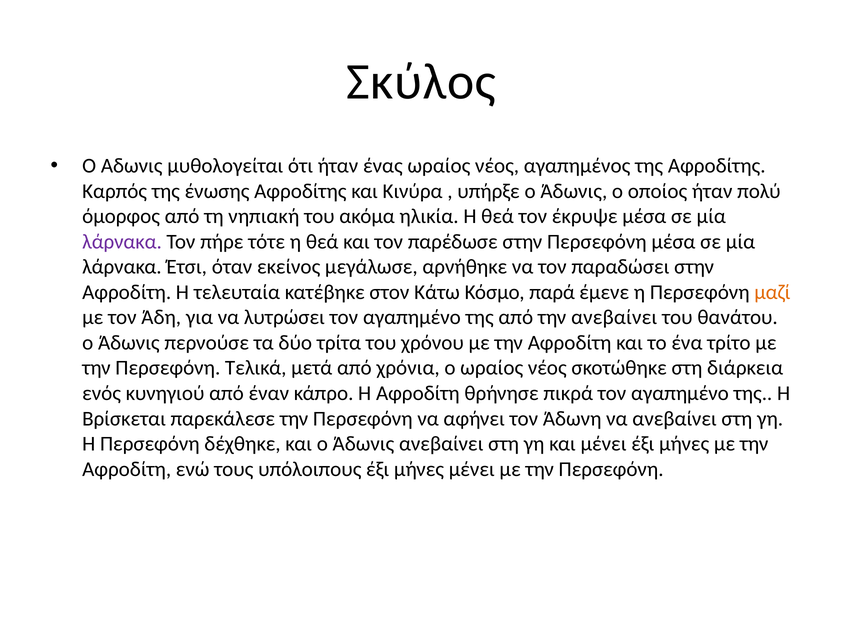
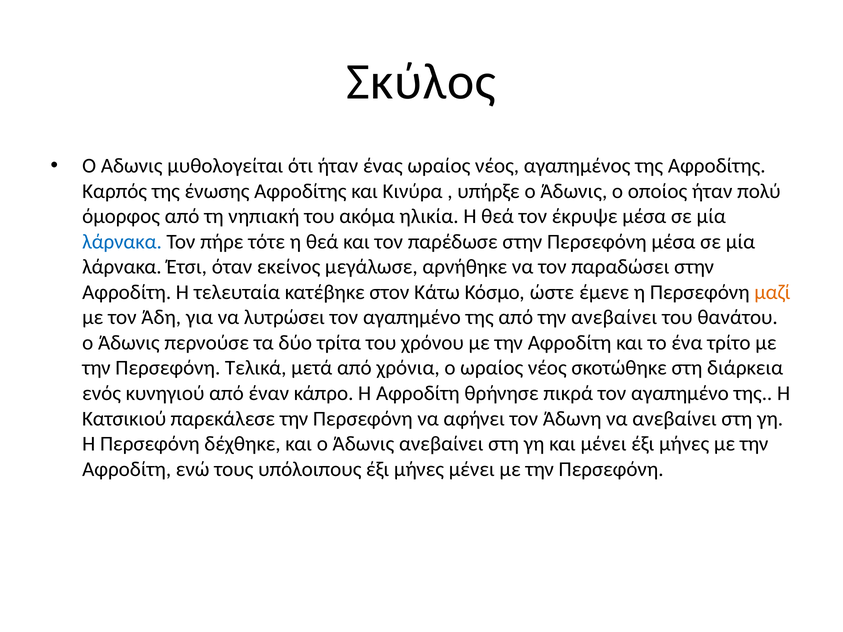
λάρνακα at (122, 242) colour: purple -> blue
παρά: παρά -> ώστε
Βρίσκεται: Βρίσκεται -> Κατσικιού
